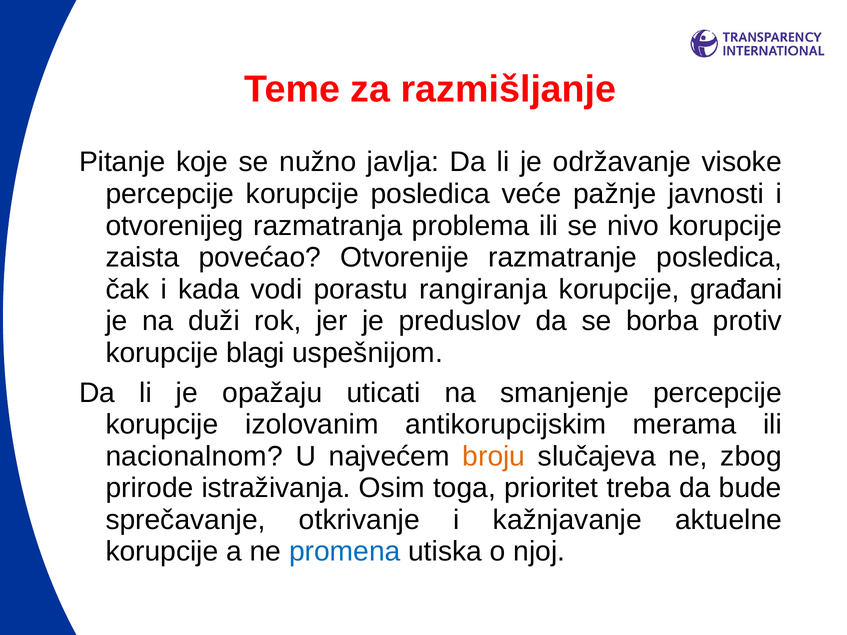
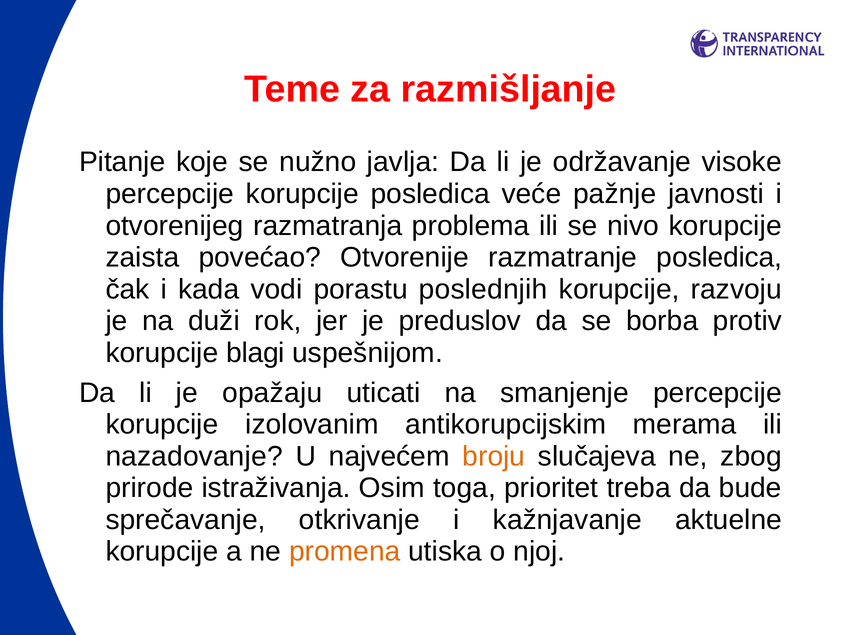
rangiranja: rangiranja -> poslednjih
građani: građani -> razvoju
nacionalnom: nacionalnom -> nazadovanje
promena colour: blue -> orange
